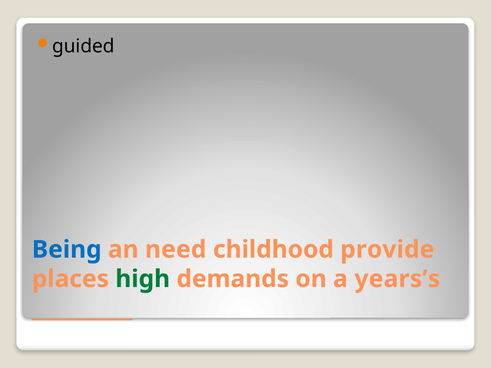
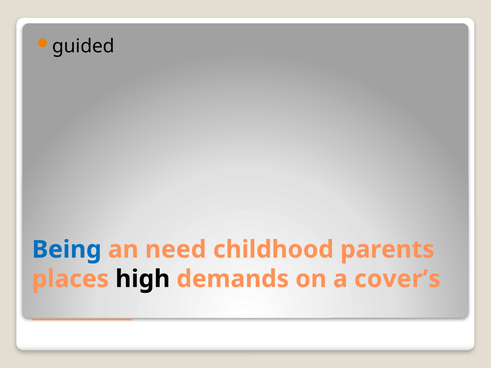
provide: provide -> parents
high colour: green -> black
years’s: years’s -> cover’s
